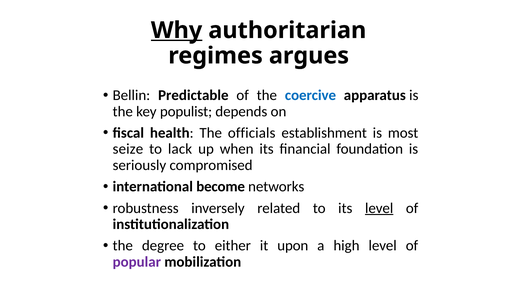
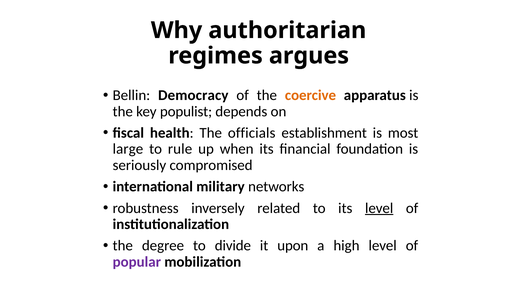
Why underline: present -> none
Predictable: Predictable -> Democracy
coercive colour: blue -> orange
seize: seize -> large
lack: lack -> rule
become: become -> military
either: either -> divide
